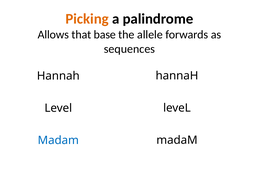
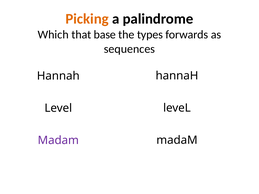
Allows: Allows -> Which
allele: allele -> types
Madam at (58, 140) colour: blue -> purple
